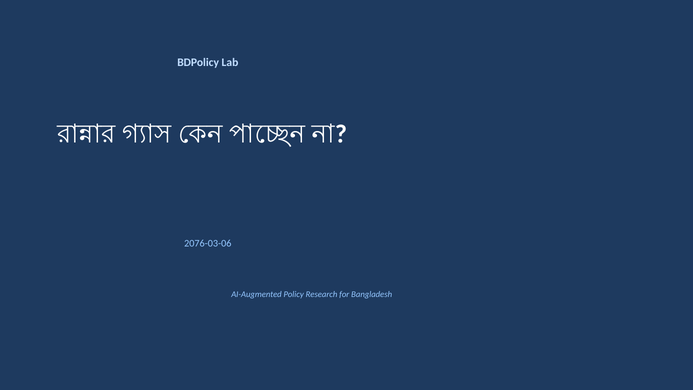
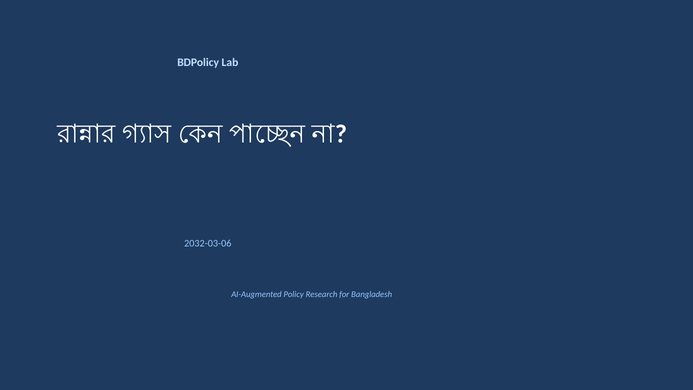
2076-03-06: 2076-03-06 -> 2032-03-06
